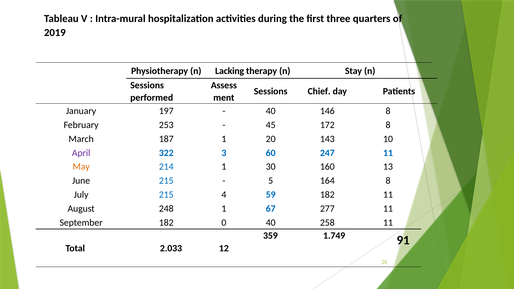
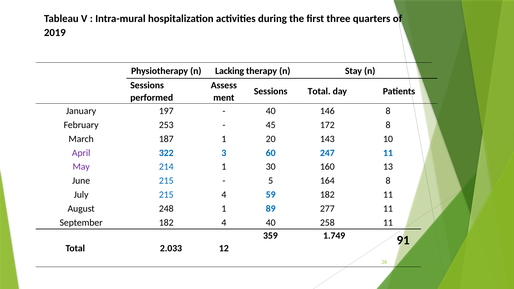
Sessions Chief: Chief -> Total
May colour: orange -> purple
67: 67 -> 89
182 0: 0 -> 4
